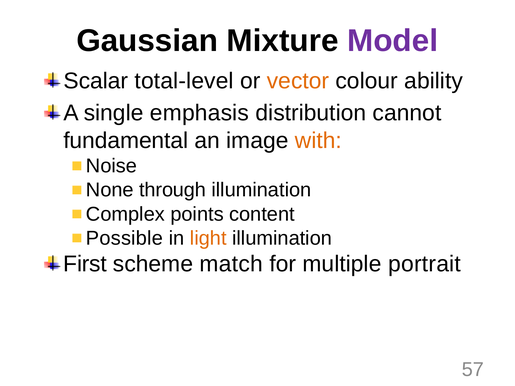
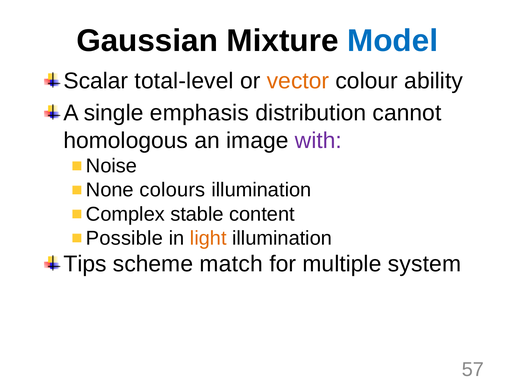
Model colour: purple -> blue
fundamental: fundamental -> homologous
with colour: orange -> purple
through: through -> colours
points: points -> stable
First: First -> Tips
portrait: portrait -> system
